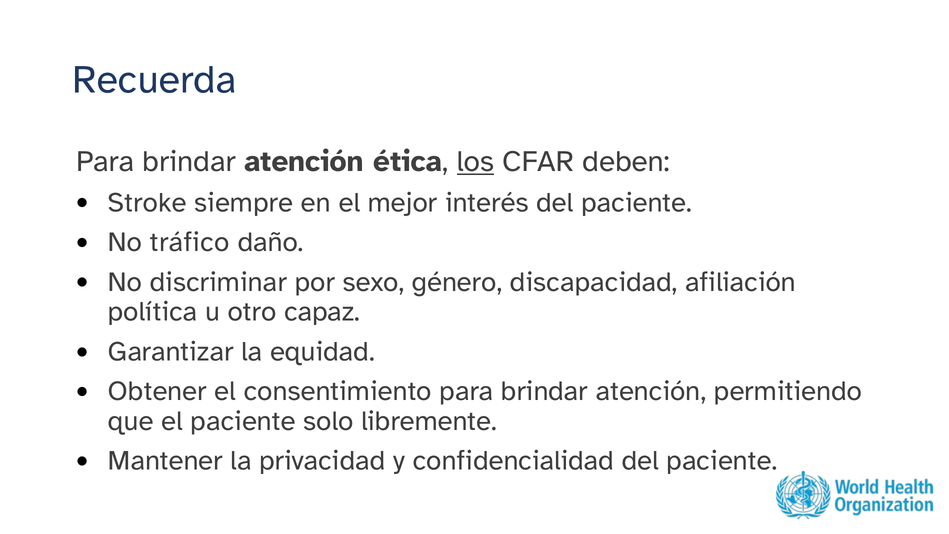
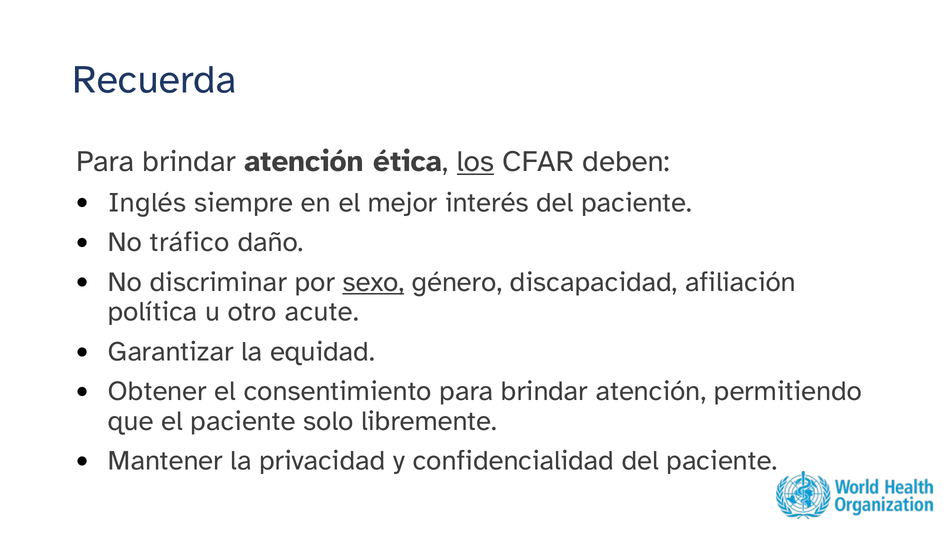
Stroke: Stroke -> Inglés
sexo underline: none -> present
capaz: capaz -> acute
